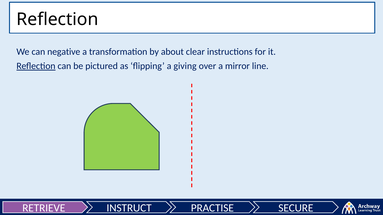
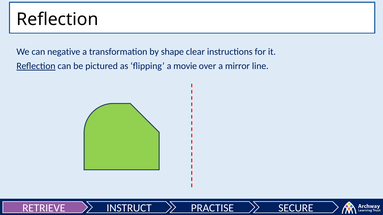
about: about -> shape
giving: giving -> movie
